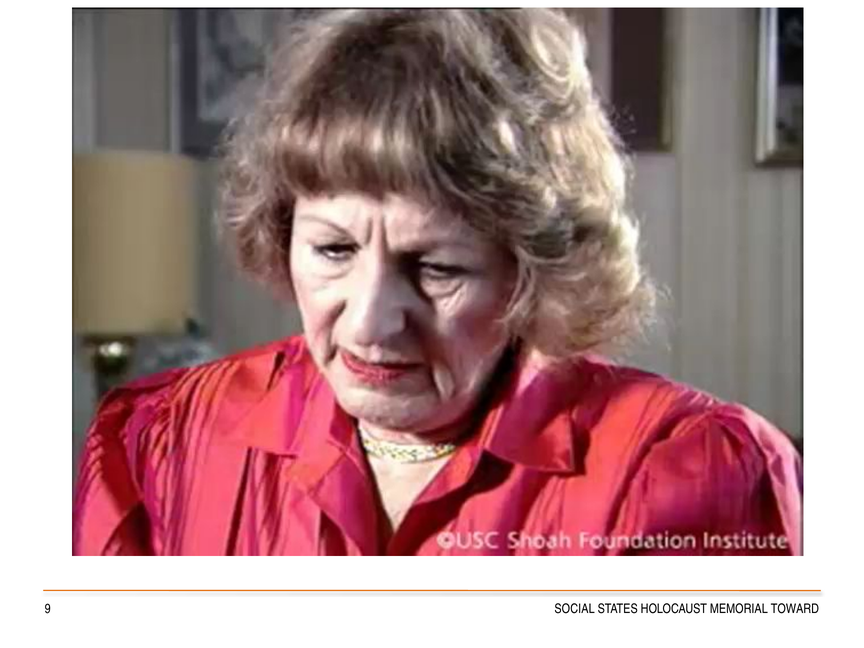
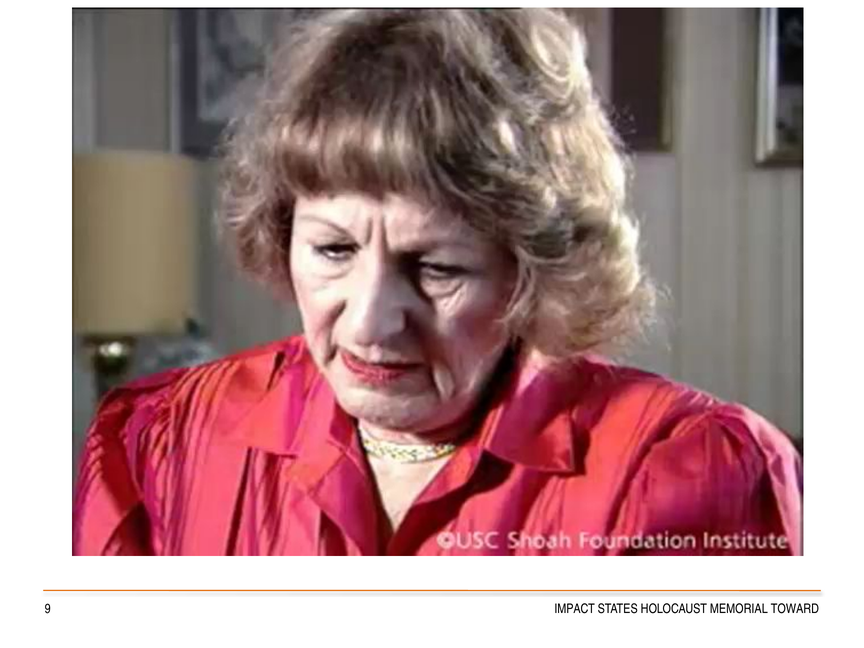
SOCIAL: SOCIAL -> IMPACT
